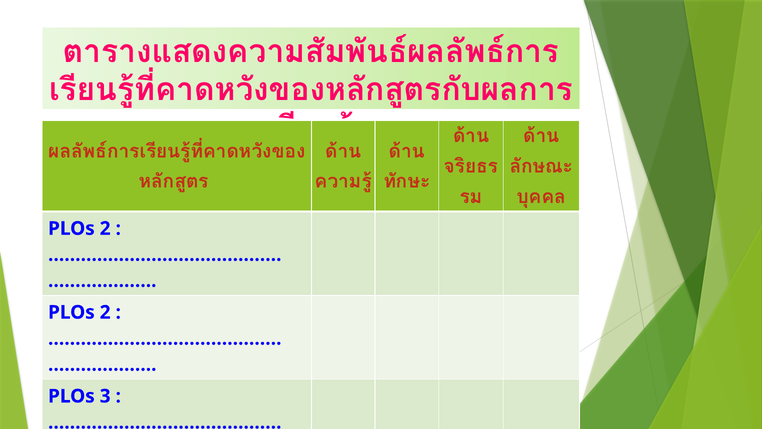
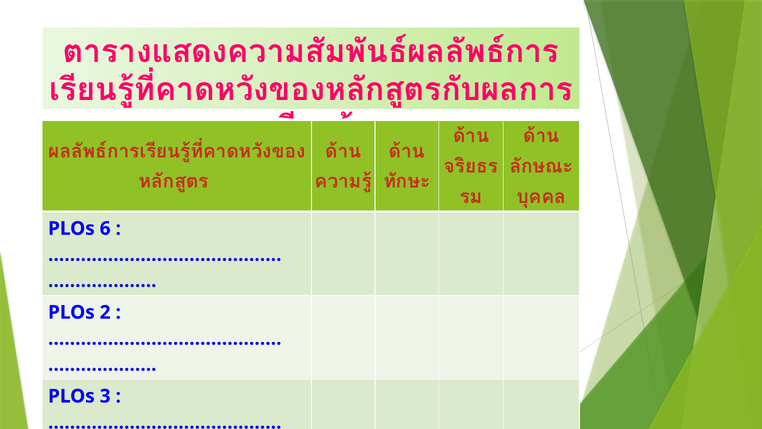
2 at (105, 228): 2 -> 6
